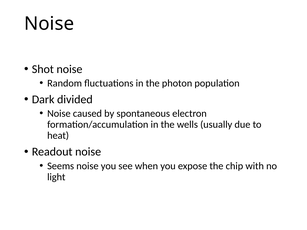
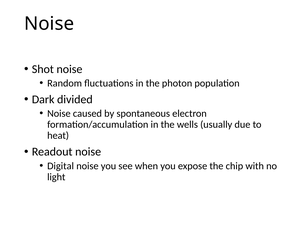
Seems: Seems -> Digital
